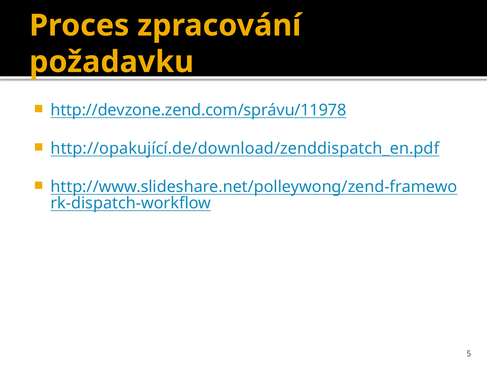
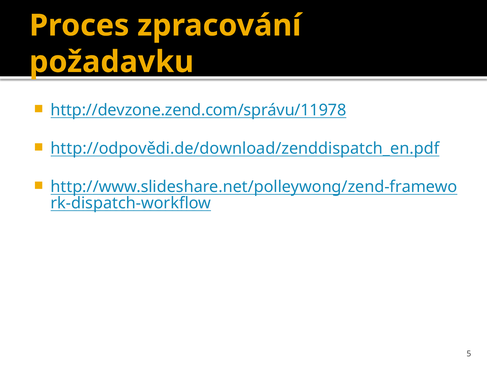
http://opakující.de/download/zenddispatch_en.pdf: http://opakující.de/download/zenddispatch_en.pdf -> http://odpovědi.de/download/zenddispatch_en.pdf
